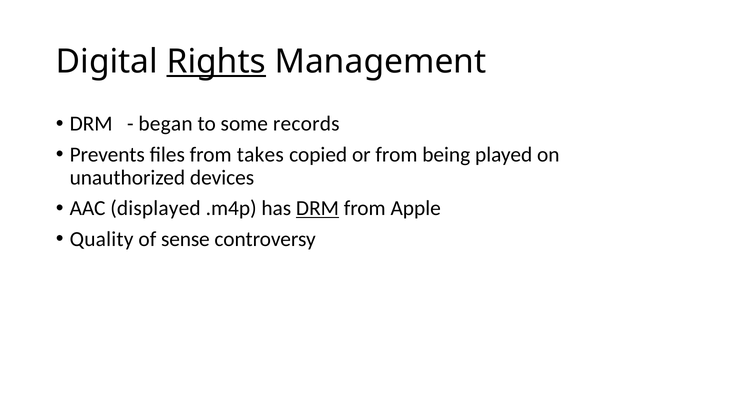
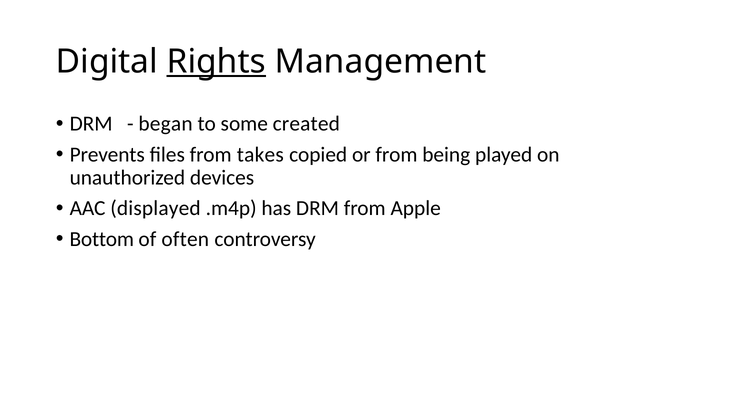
records: records -> created
DRM at (317, 208) underline: present -> none
Quality: Quality -> Bottom
sense: sense -> often
